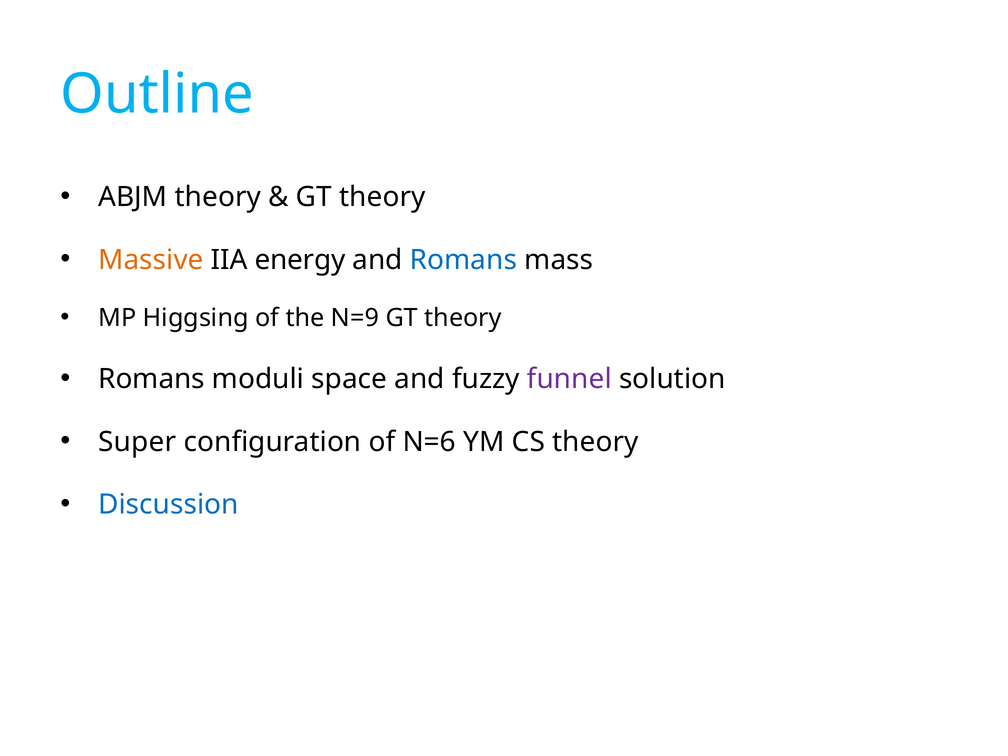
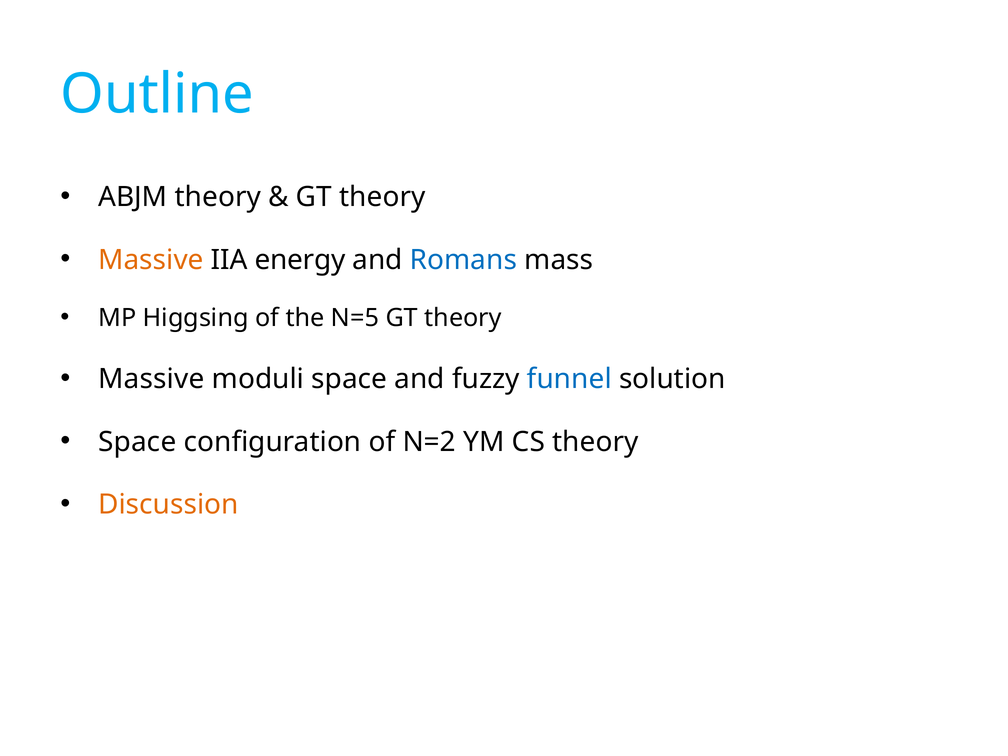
N=9: N=9 -> N=5
Romans at (152, 379): Romans -> Massive
funnel colour: purple -> blue
Super at (137, 442): Super -> Space
N=6: N=6 -> N=2
Discussion colour: blue -> orange
